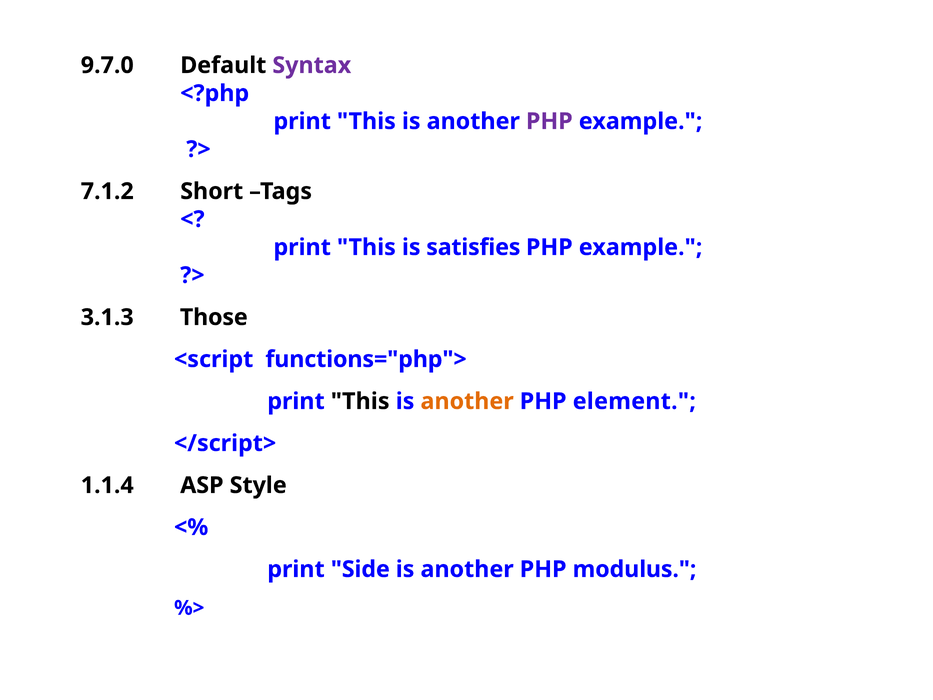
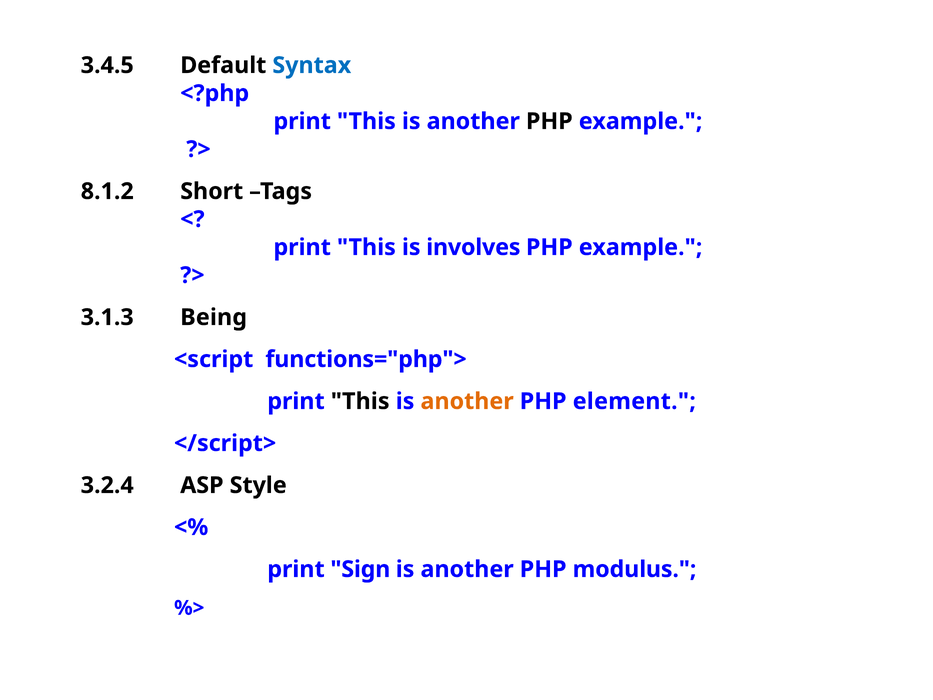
9.7.0: 9.7.0 -> 3.4.5
Syntax colour: purple -> blue
PHP at (549, 121) colour: purple -> black
7.1.2: 7.1.2 -> 8.1.2
satisfies: satisfies -> involves
Those: Those -> Being
1.1.4: 1.1.4 -> 3.2.4
Side: Side -> Sign
